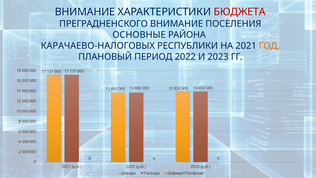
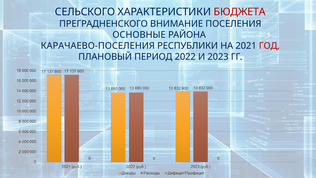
ВНИМАНИЕ at (85, 12): ВНИМАНИЕ -> СЕЛЬСКОГО
КАРАЧАЕВО-НАЛОГОВЫХ: КАРАЧАЕВО-НАЛОГОВЫХ -> КАРАЧАЕВО-ПОСЕЛЕНИЯ
ГОД colour: orange -> red
